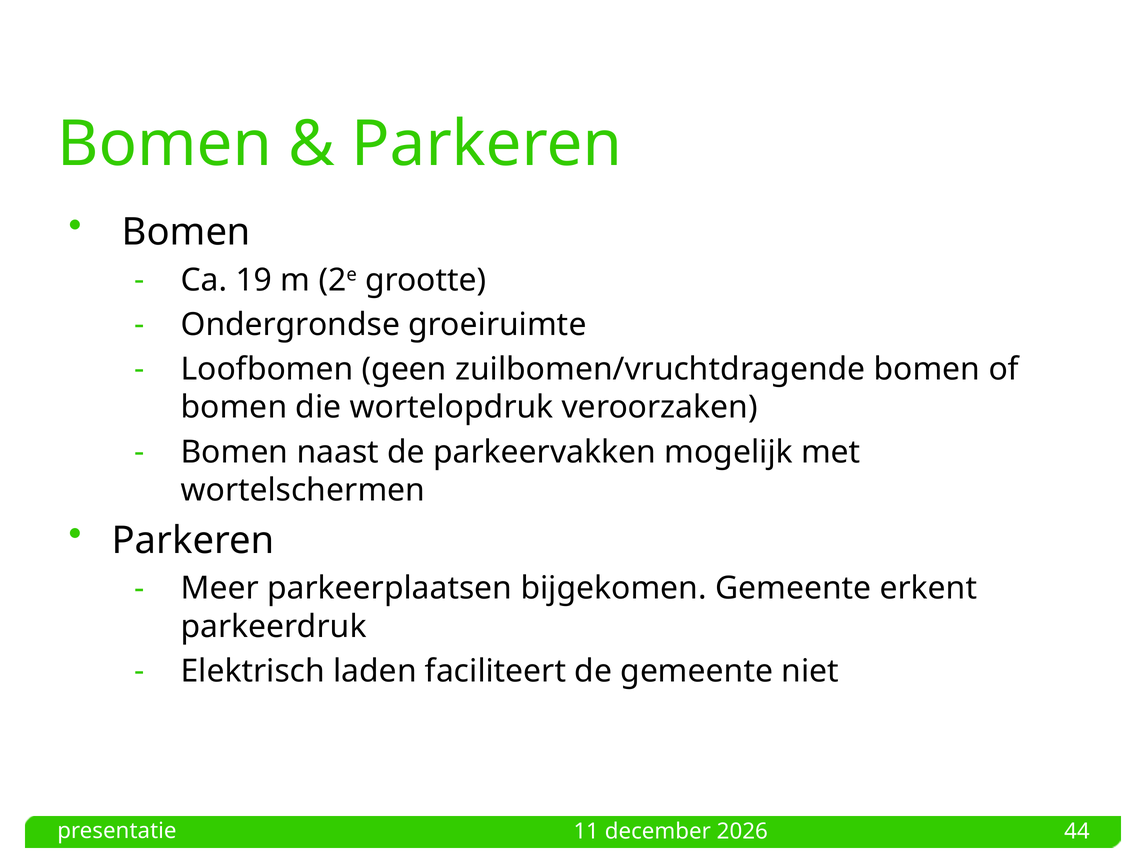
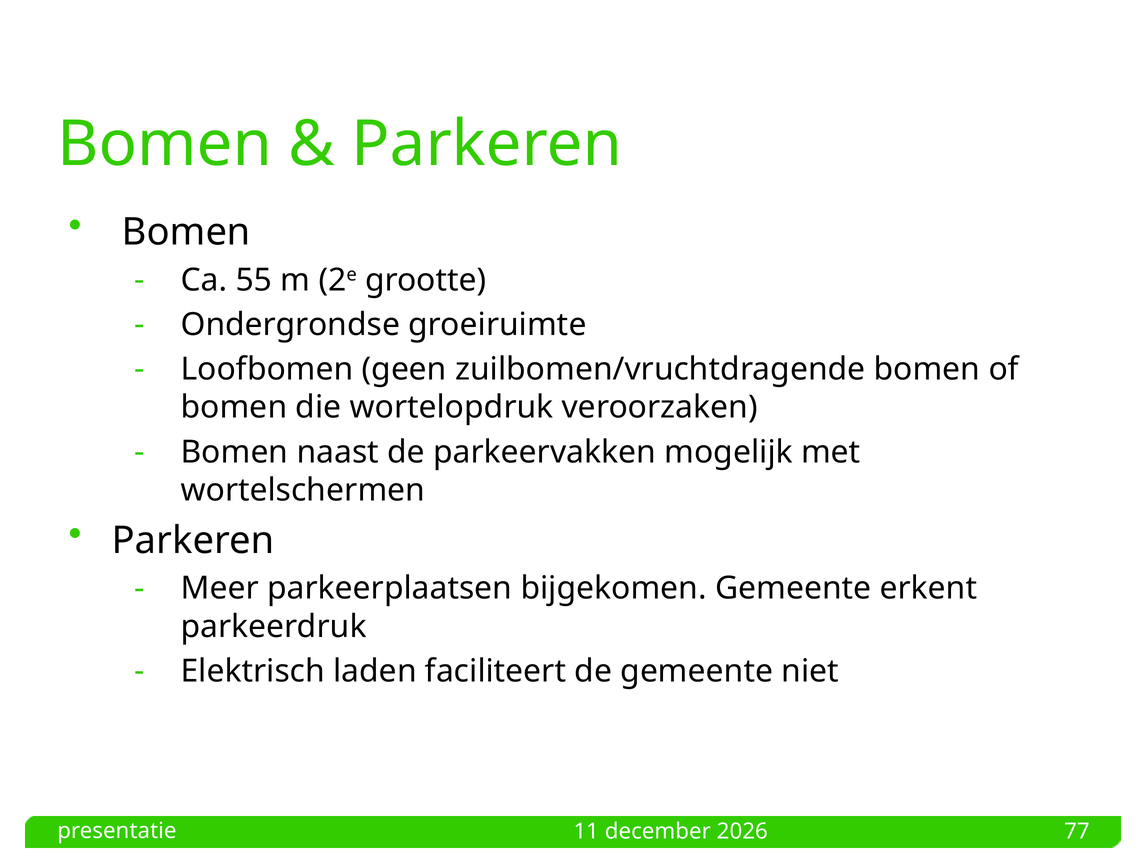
19: 19 -> 55
44: 44 -> 77
